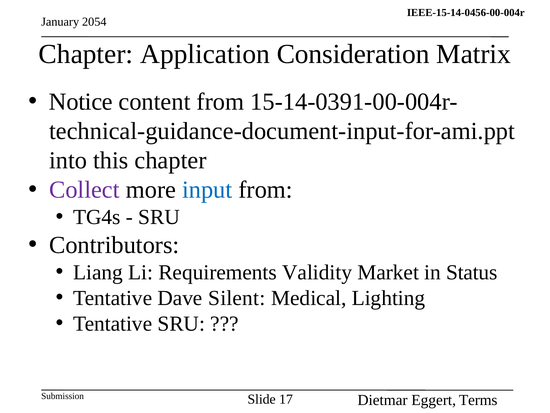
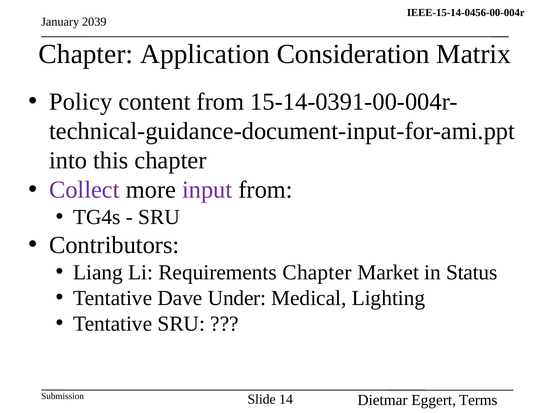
2054: 2054 -> 2039
Notice: Notice -> Policy
input colour: blue -> purple
Requirements Validity: Validity -> Chapter
Silent: Silent -> Under
17: 17 -> 14
